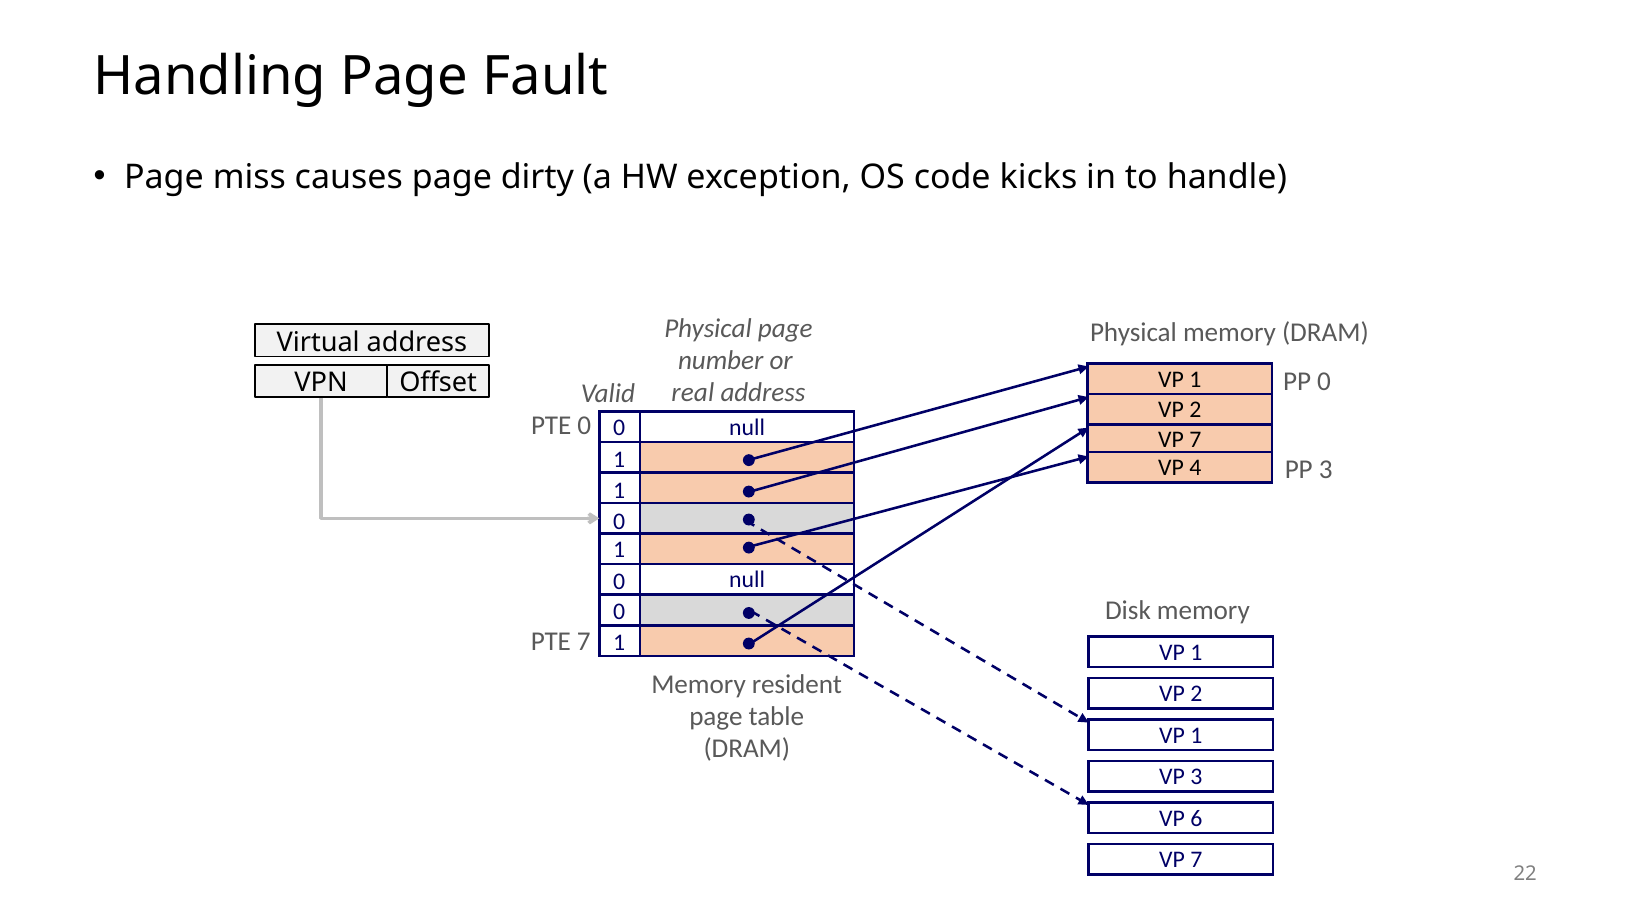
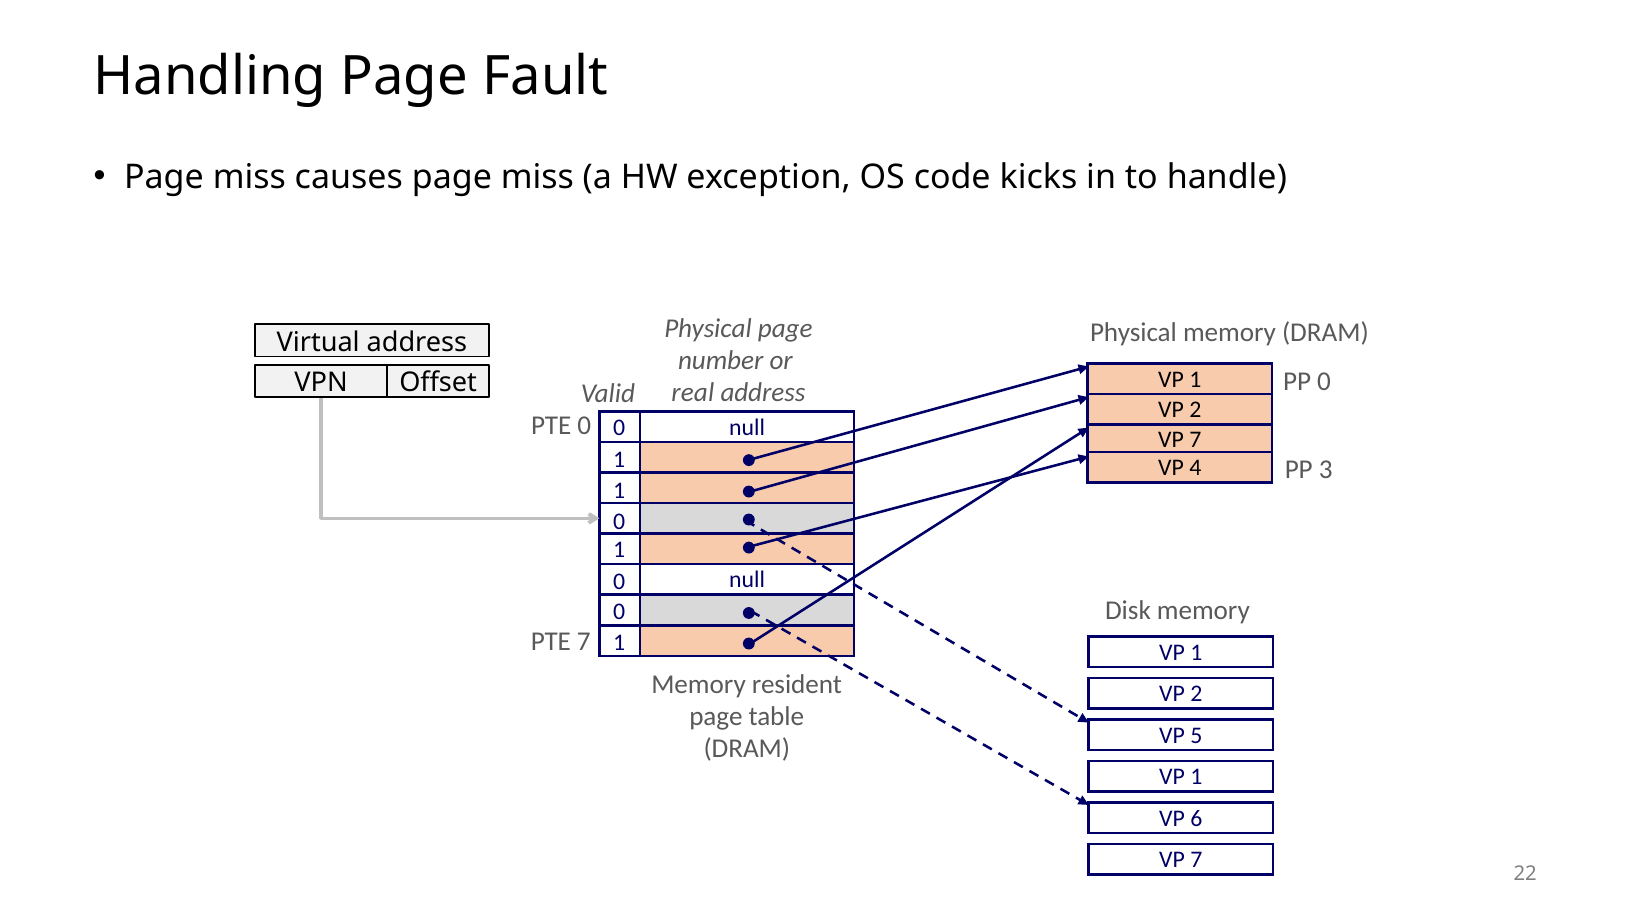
causes page dirty: dirty -> miss
1 at (1196, 736): 1 -> 5
3 at (1196, 777): 3 -> 1
